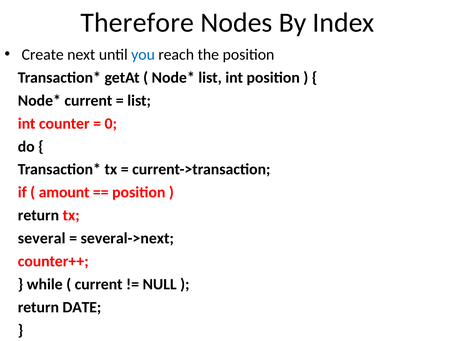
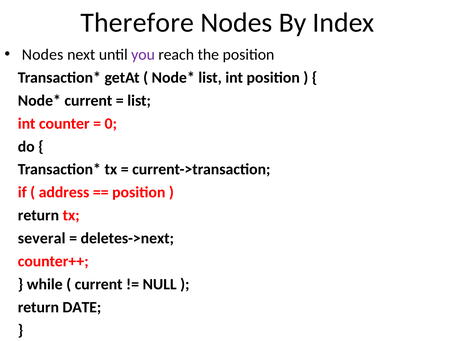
Create at (43, 55): Create -> Nodes
you colour: blue -> purple
amount: amount -> address
several->next: several->next -> deletes->next
